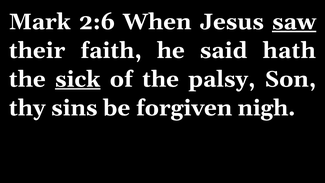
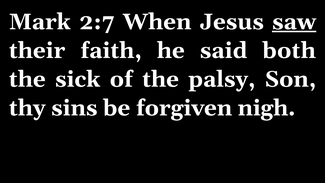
2:6: 2:6 -> 2:7
hath: hath -> both
sick underline: present -> none
